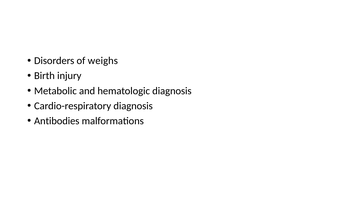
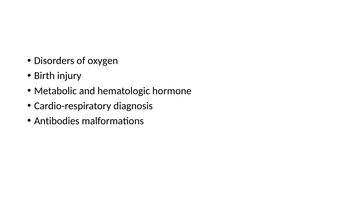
weighs: weighs -> oxygen
hematologic diagnosis: diagnosis -> hormone
